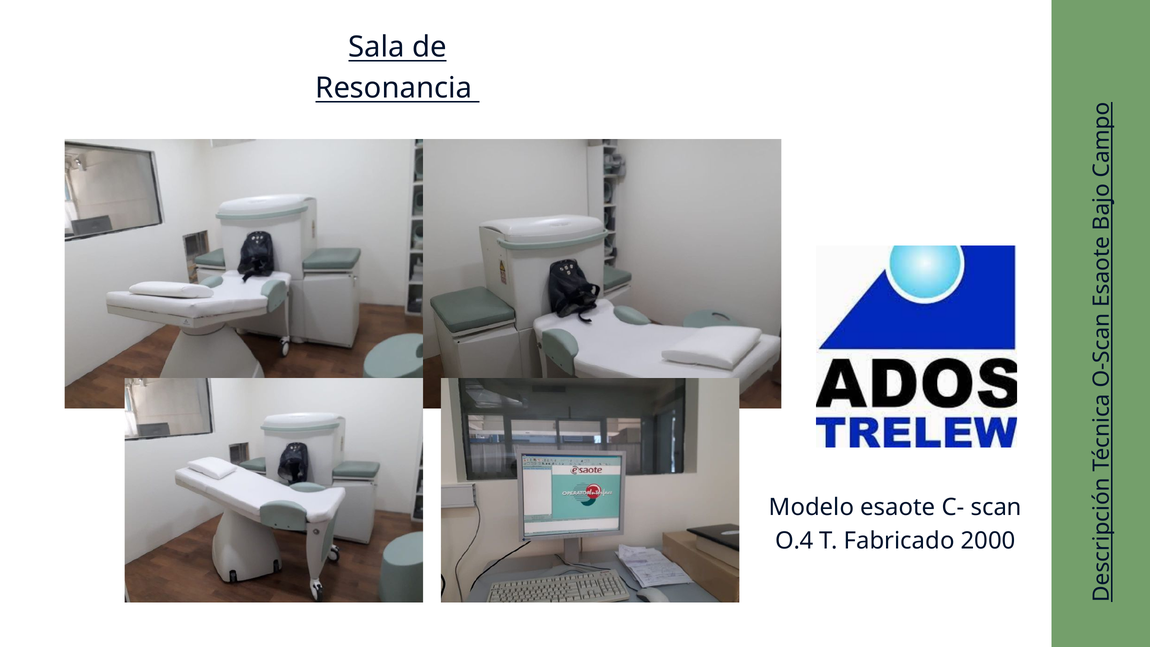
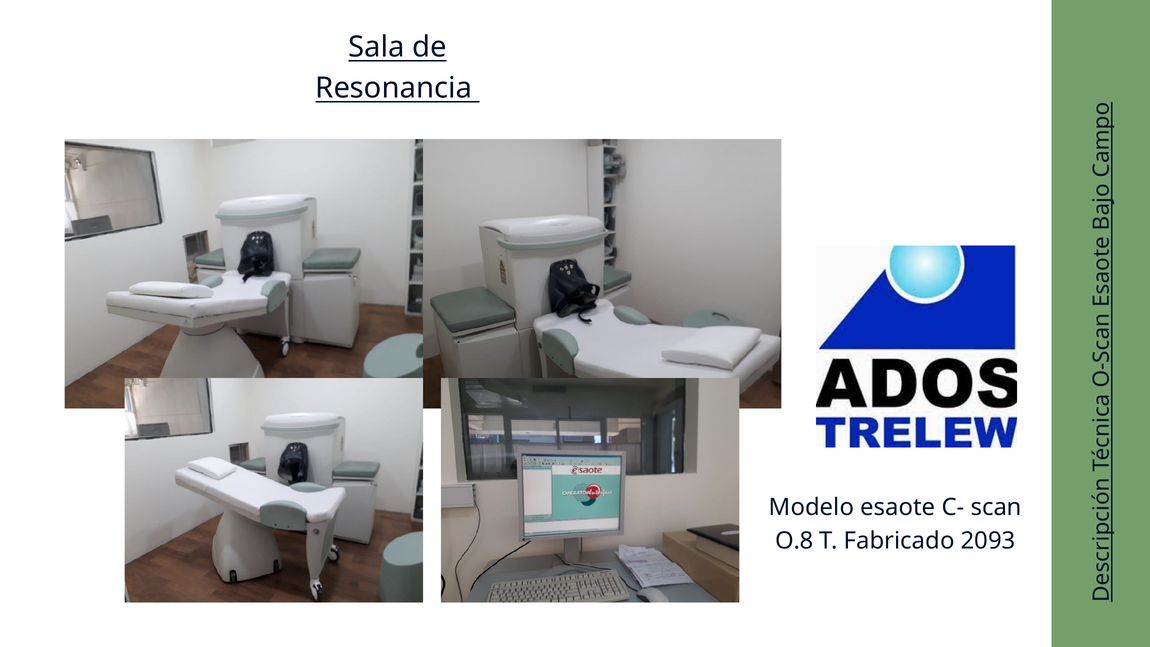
O.4: O.4 -> O.8
2000: 2000 -> 2093
